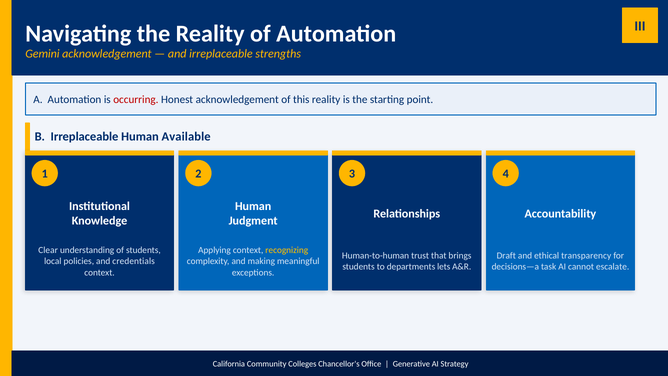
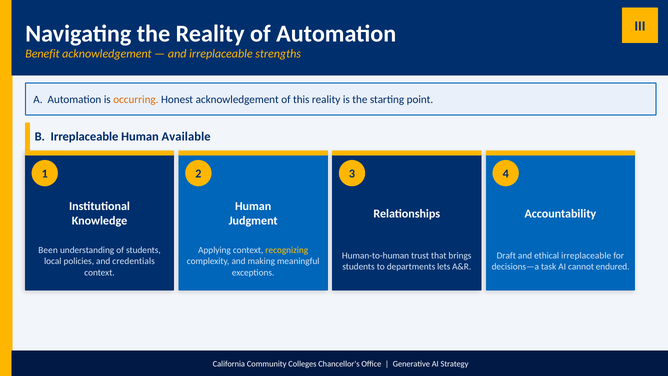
Gemini: Gemini -> Benefit
occurring colour: red -> orange
Clear: Clear -> Been
ethical transparency: transparency -> irreplaceable
escalate: escalate -> endured
